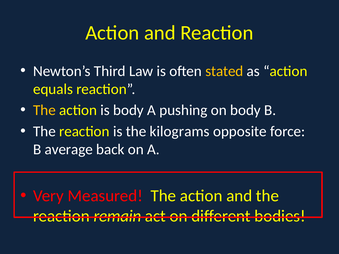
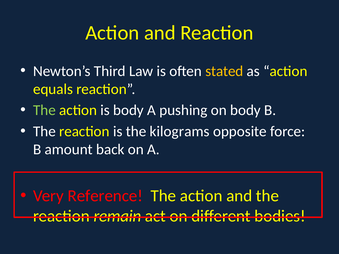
The at (44, 110) colour: yellow -> light green
average: average -> amount
Measured: Measured -> Reference
